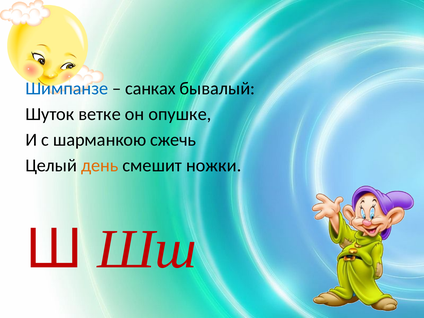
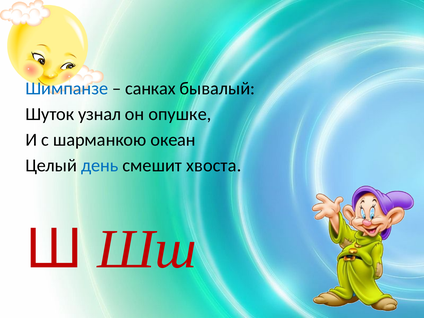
ветке: ветке -> узнал
сжечь: сжечь -> океан
день colour: orange -> blue
ножки: ножки -> хвоста
